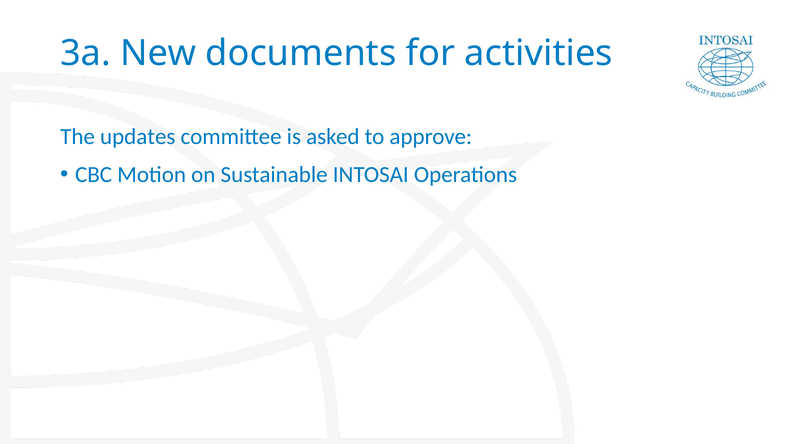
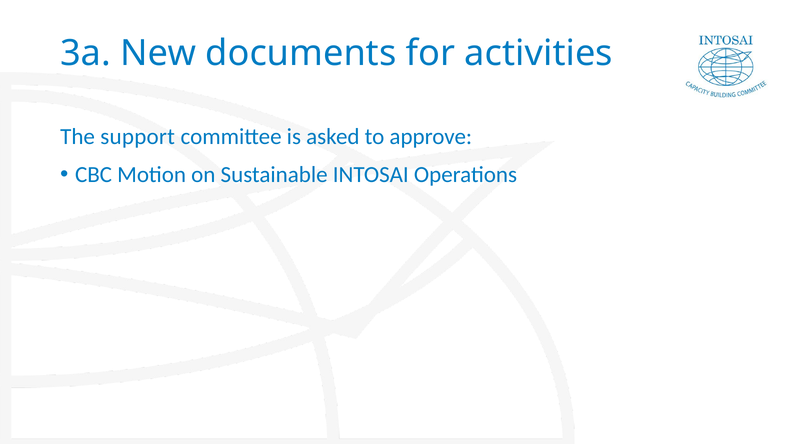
updates: updates -> support
